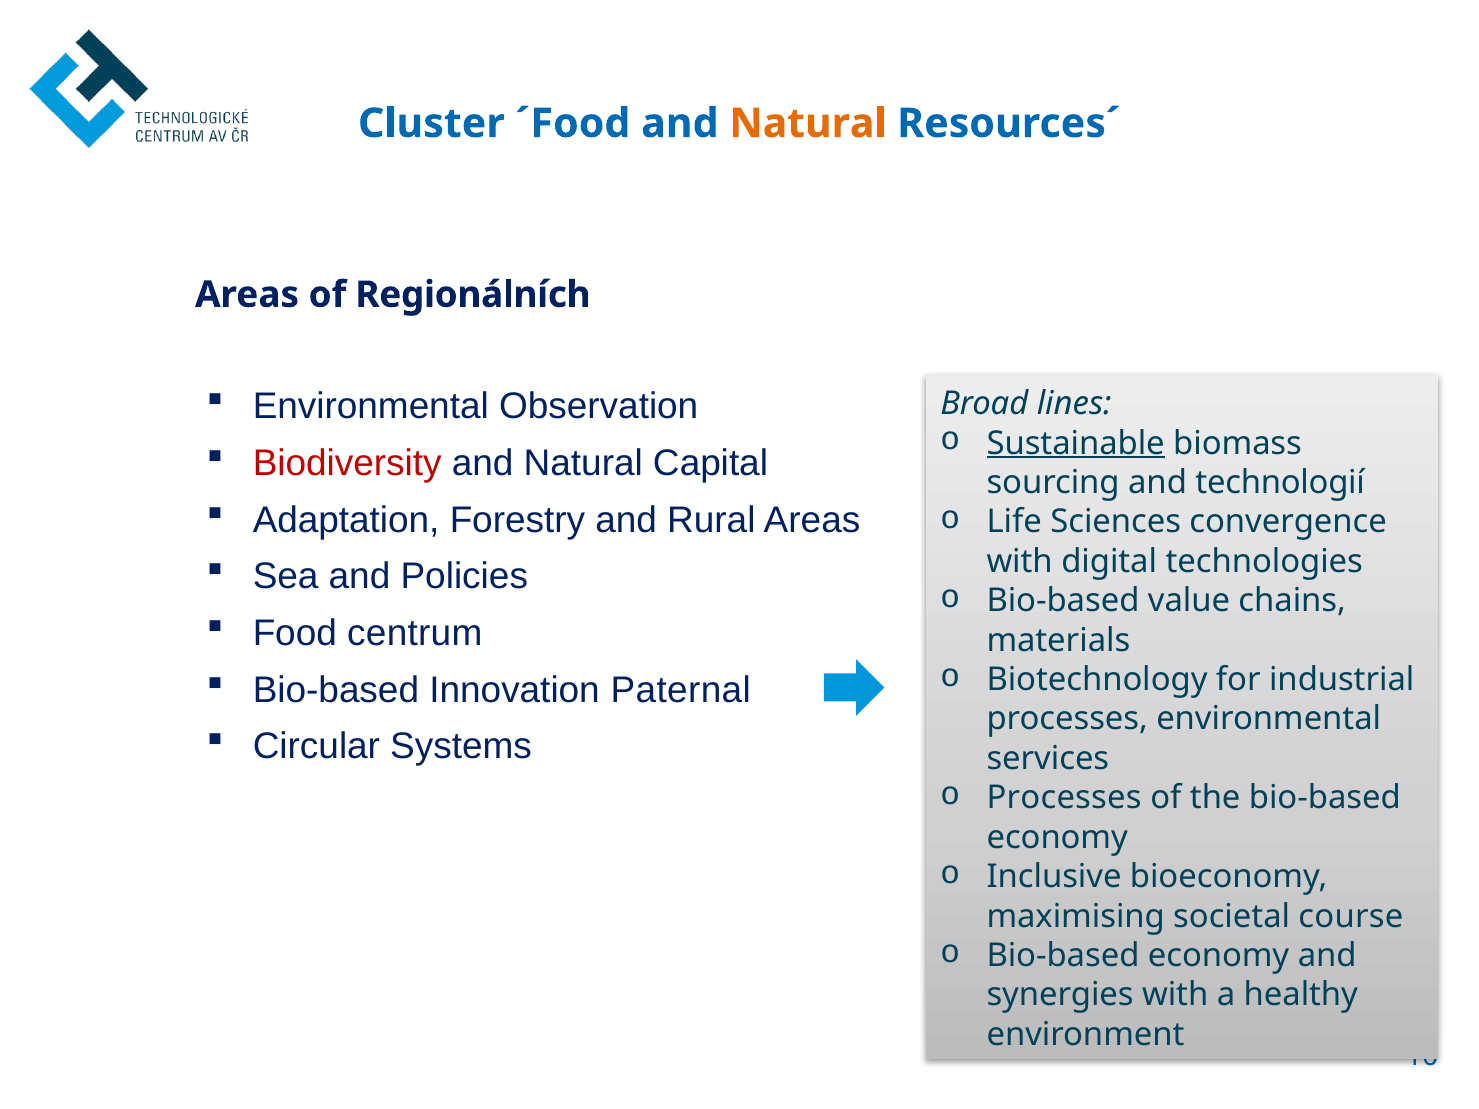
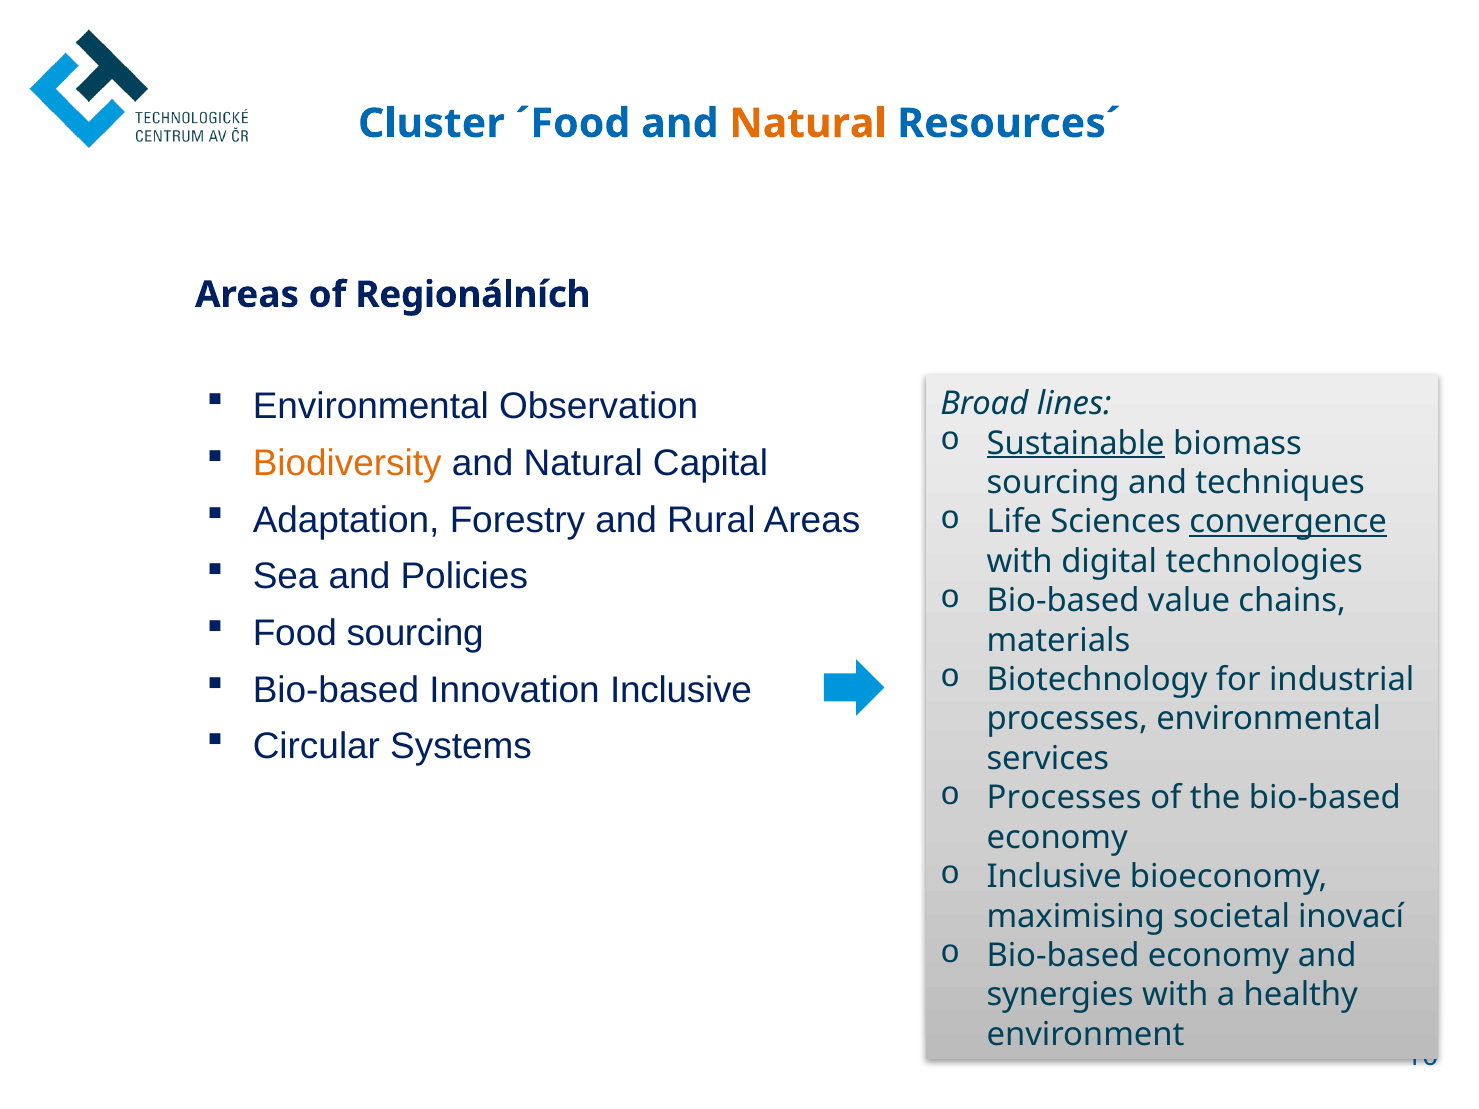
Biodiversity colour: red -> orange
technologií: technologií -> techniques
convergence underline: none -> present
Food centrum: centrum -> sourcing
Innovation Paternal: Paternal -> Inclusive
course: course -> inovací
